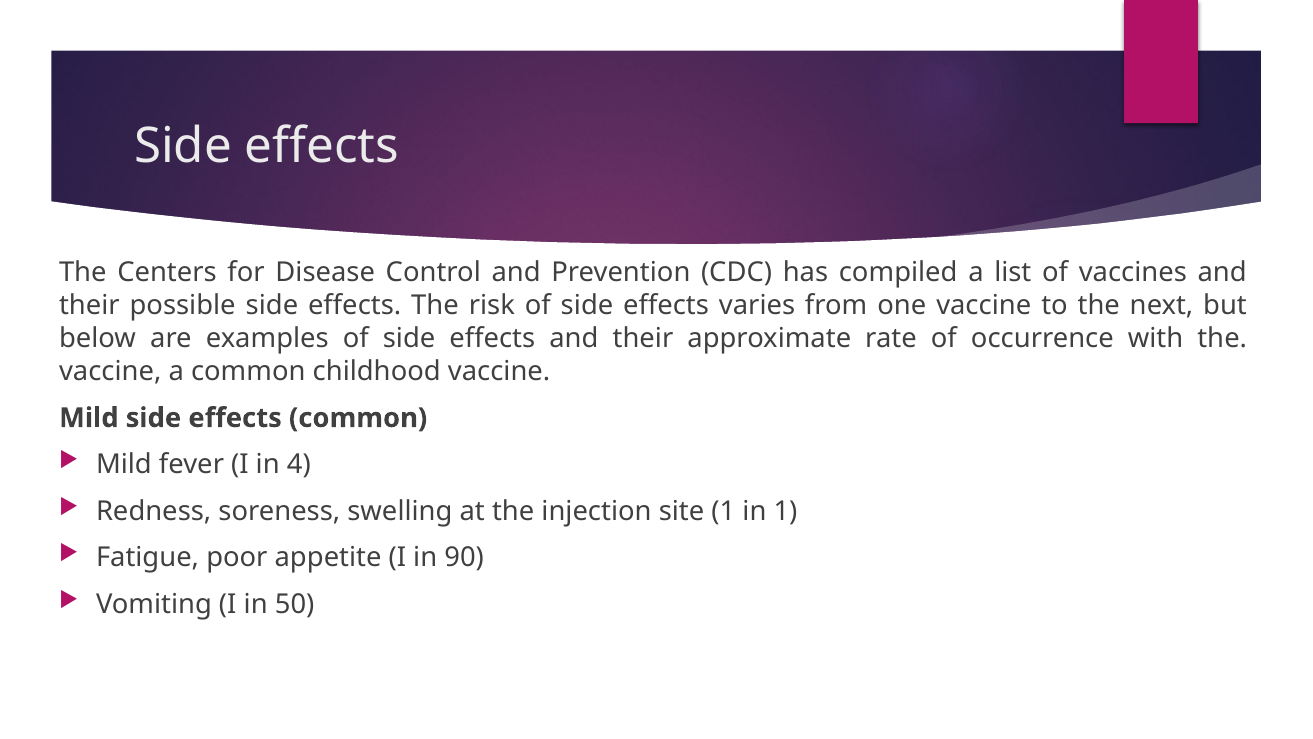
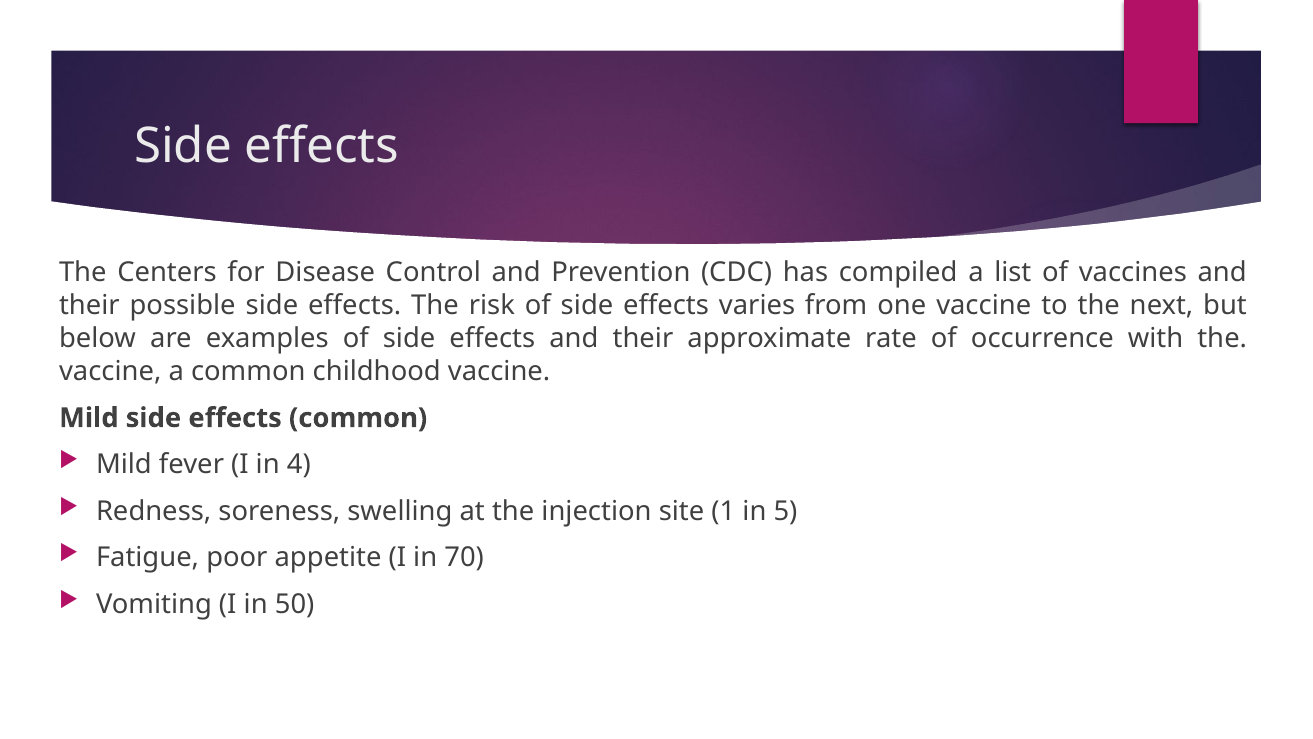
in 1: 1 -> 5
90: 90 -> 70
